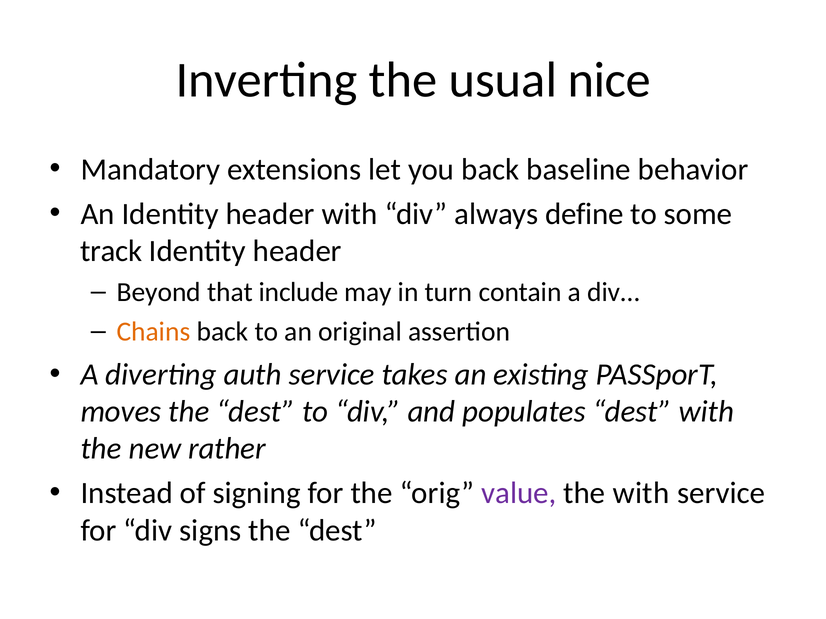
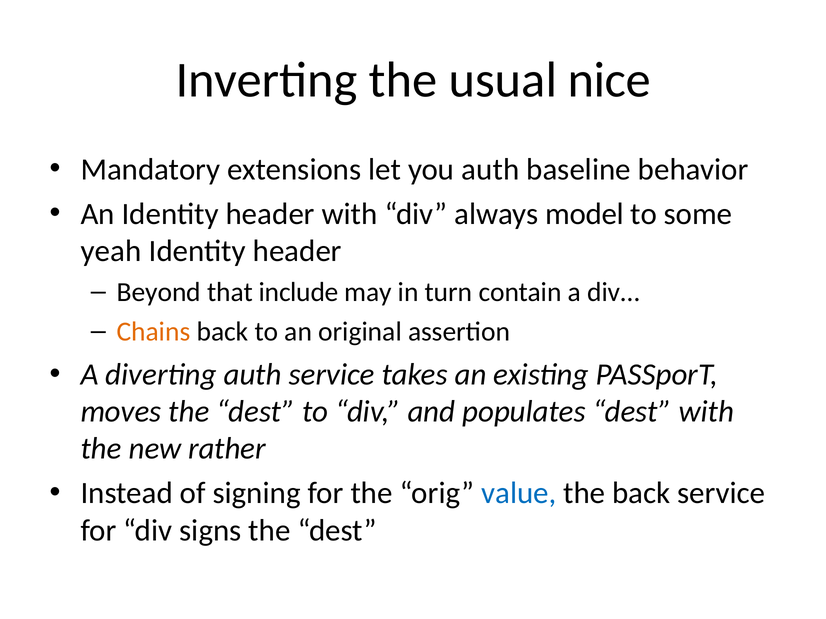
you back: back -> auth
define: define -> model
track: track -> yeah
value colour: purple -> blue
the with: with -> back
